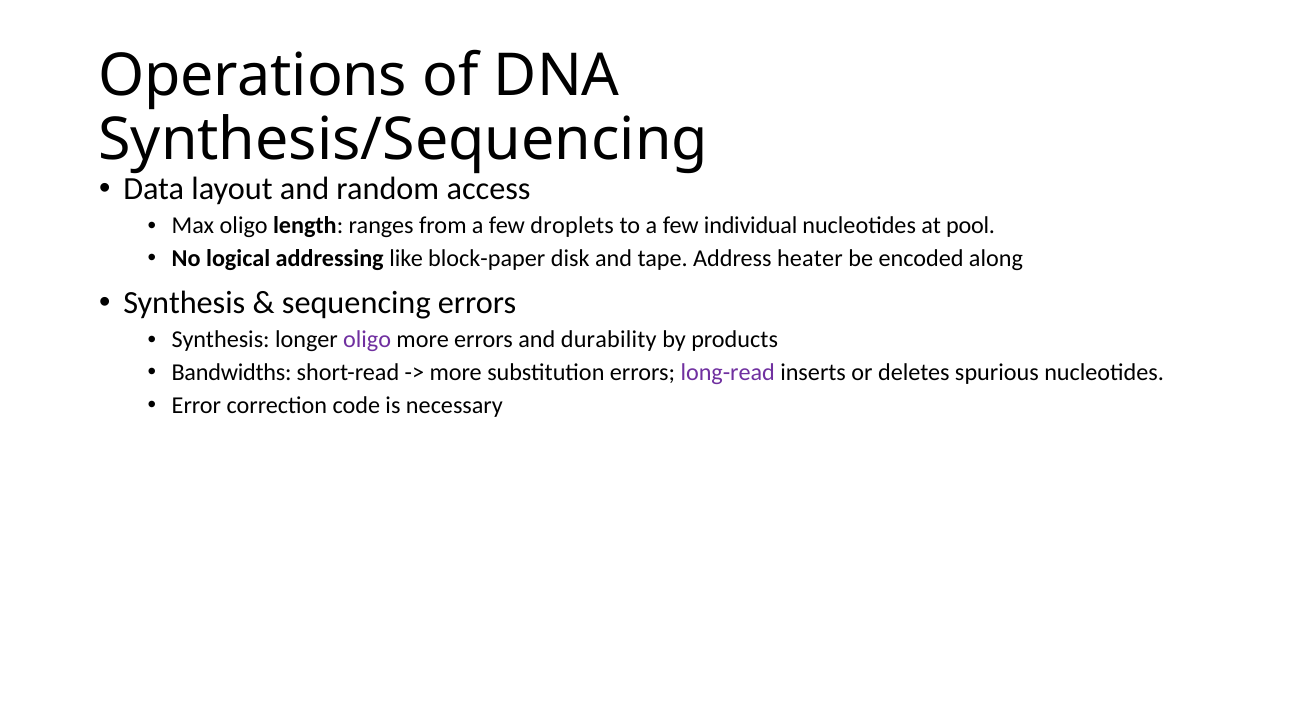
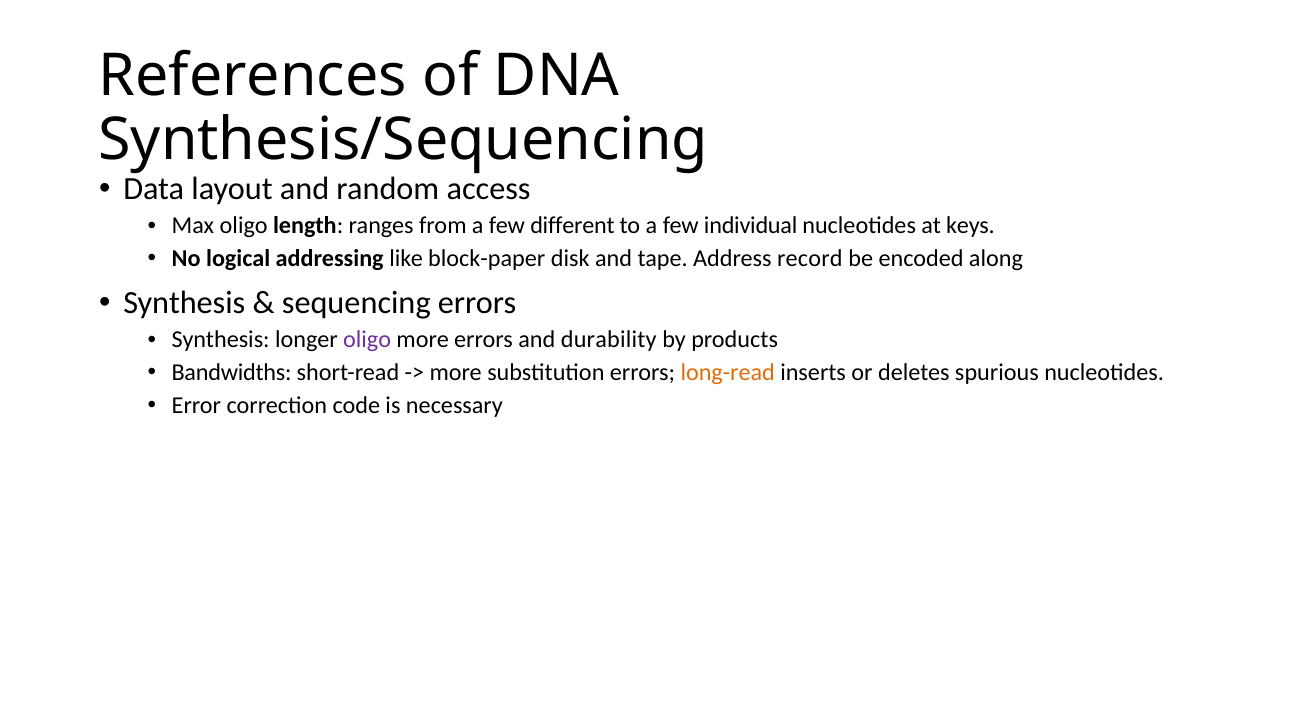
Operations: Operations -> References
droplets: droplets -> different
pool: pool -> keys
heater: heater -> record
long-read colour: purple -> orange
